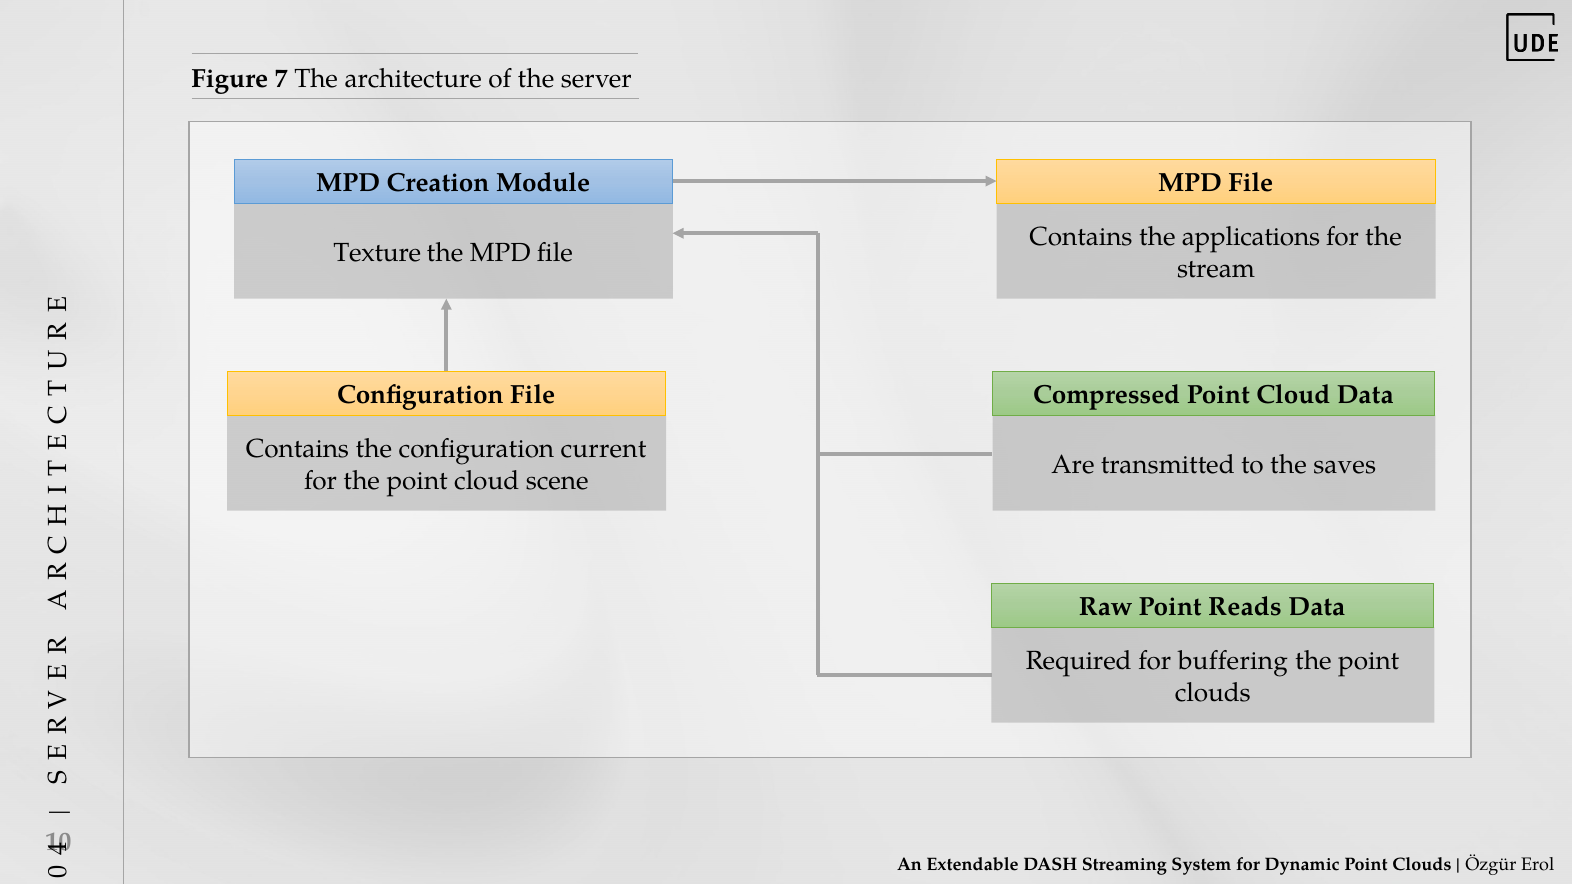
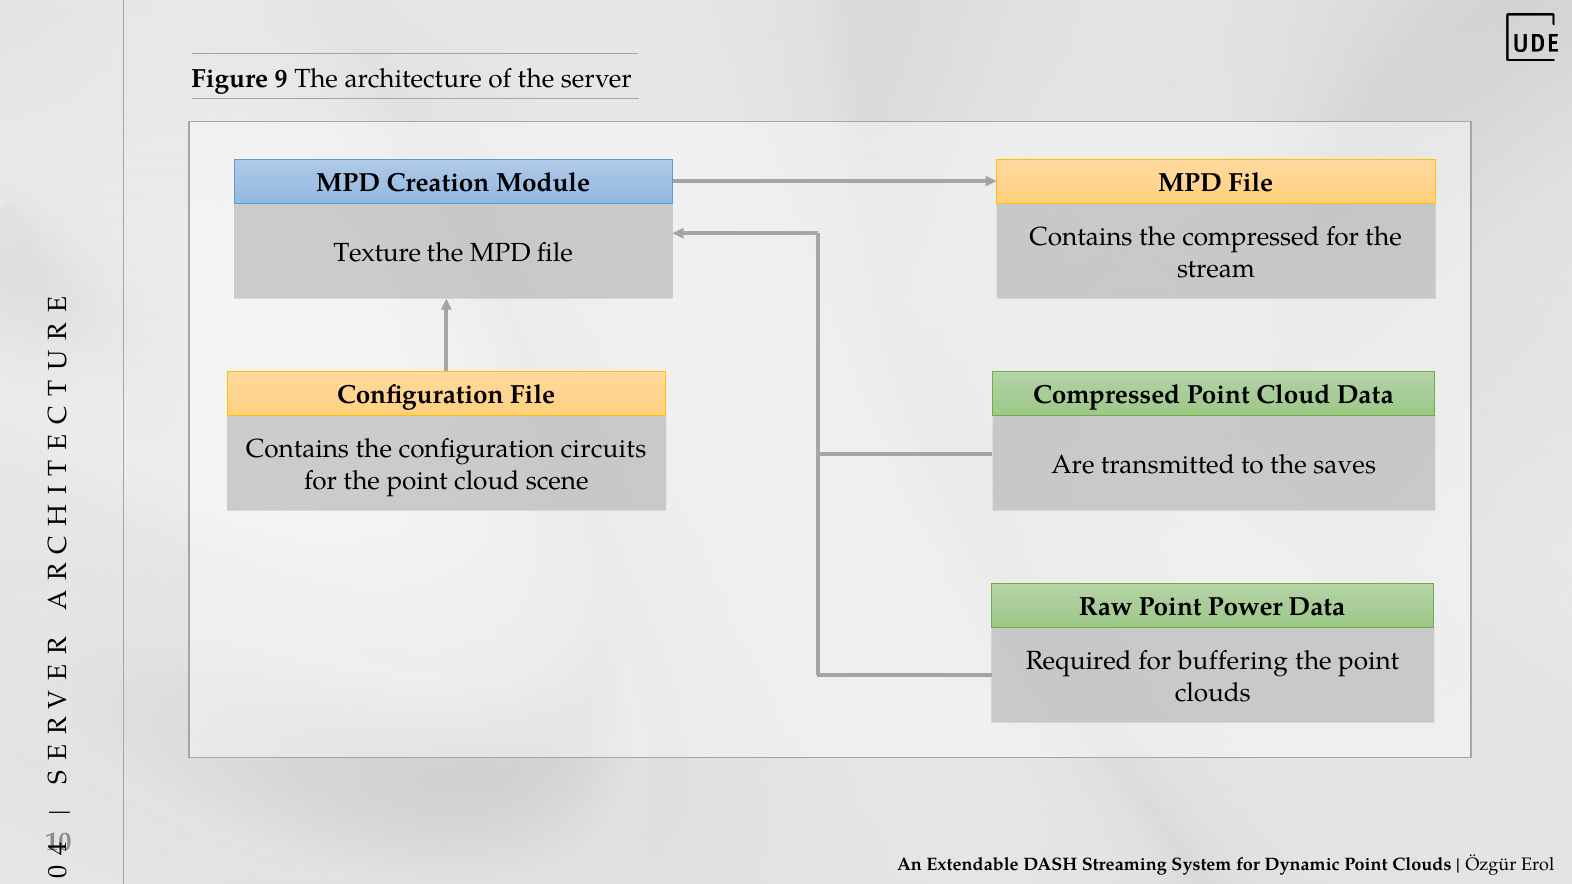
7: 7 -> 9
the applications: applications -> compressed
current: current -> circuits
Reads: Reads -> Power
